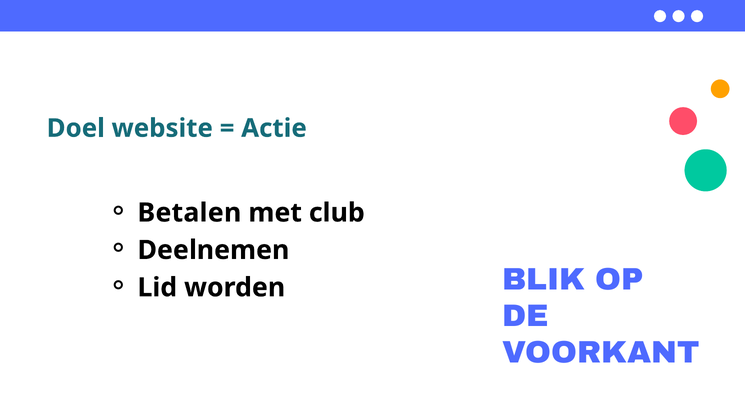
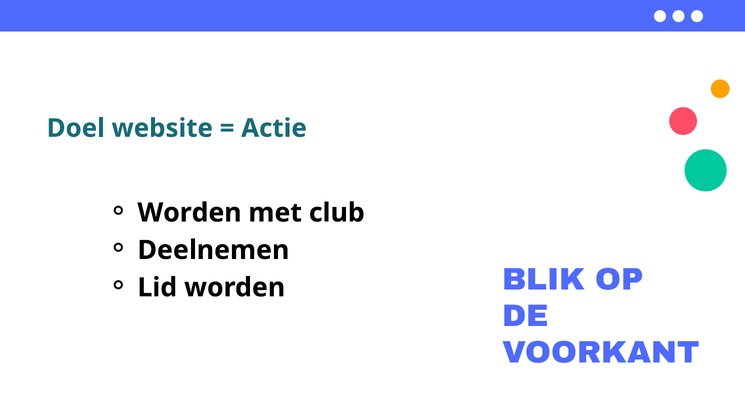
Betalen at (189, 213): Betalen -> Worden
